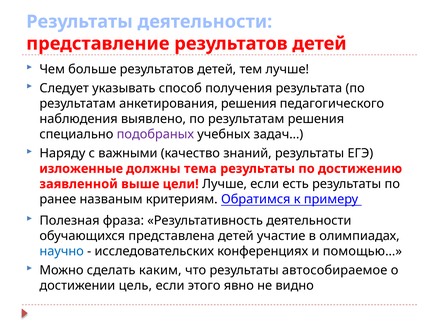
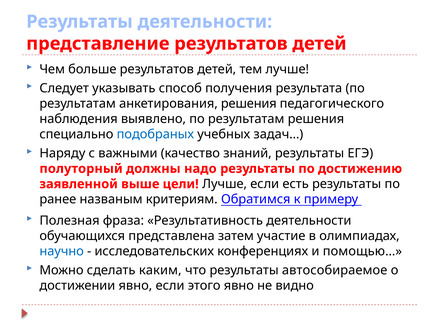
подобраных colour: purple -> blue
изложенные: изложенные -> полуторный
тема: тема -> надо
представлена детей: детей -> затем
достижении цель: цель -> явно
